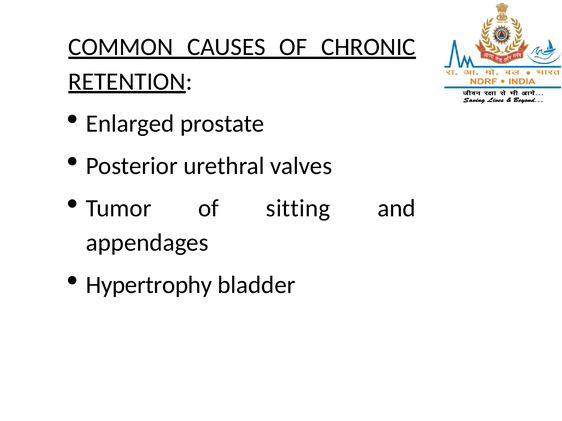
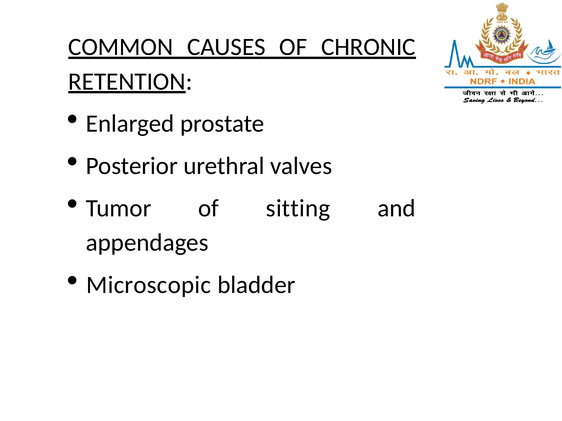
Hypertrophy: Hypertrophy -> Microscopic
